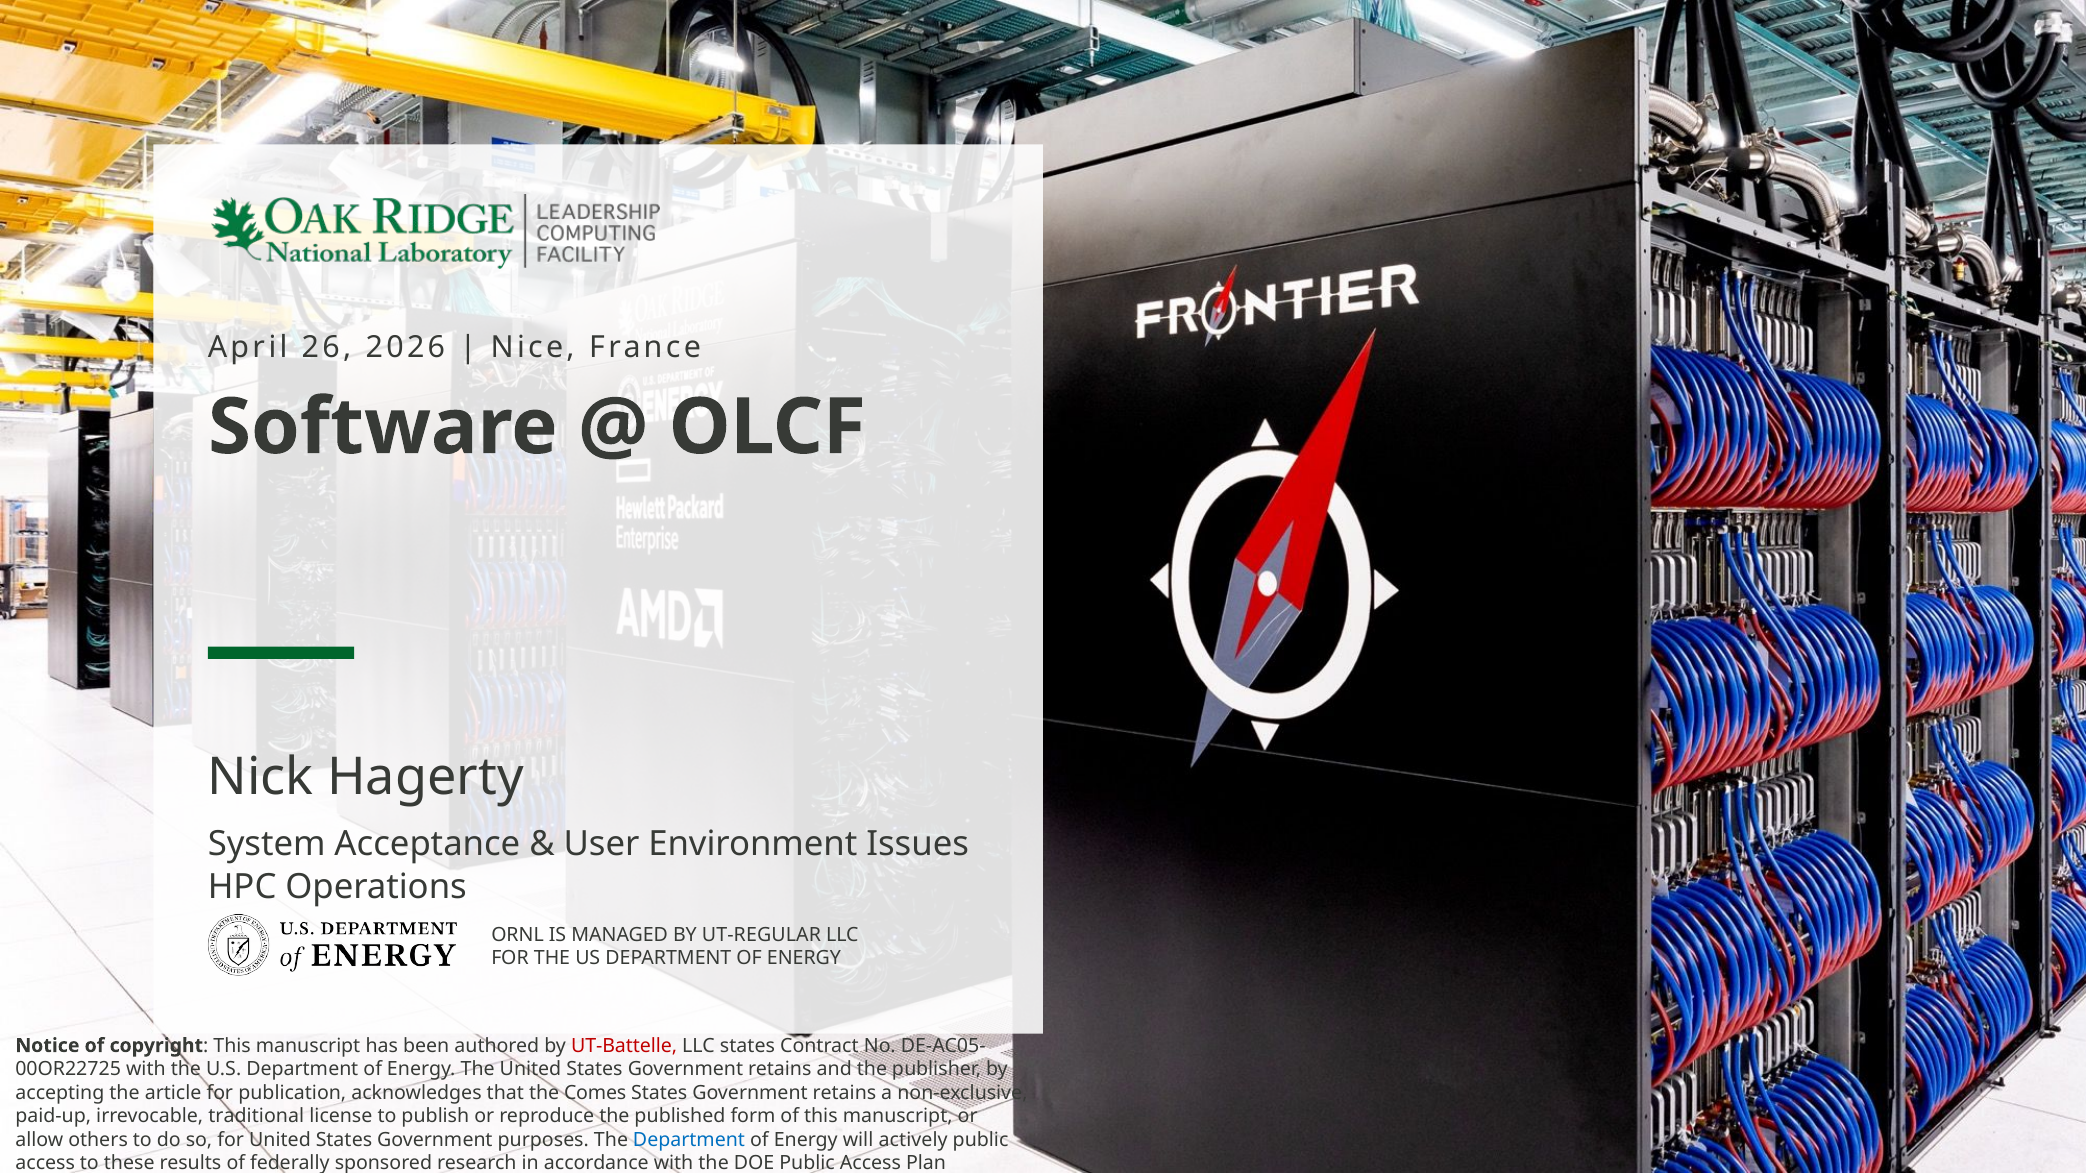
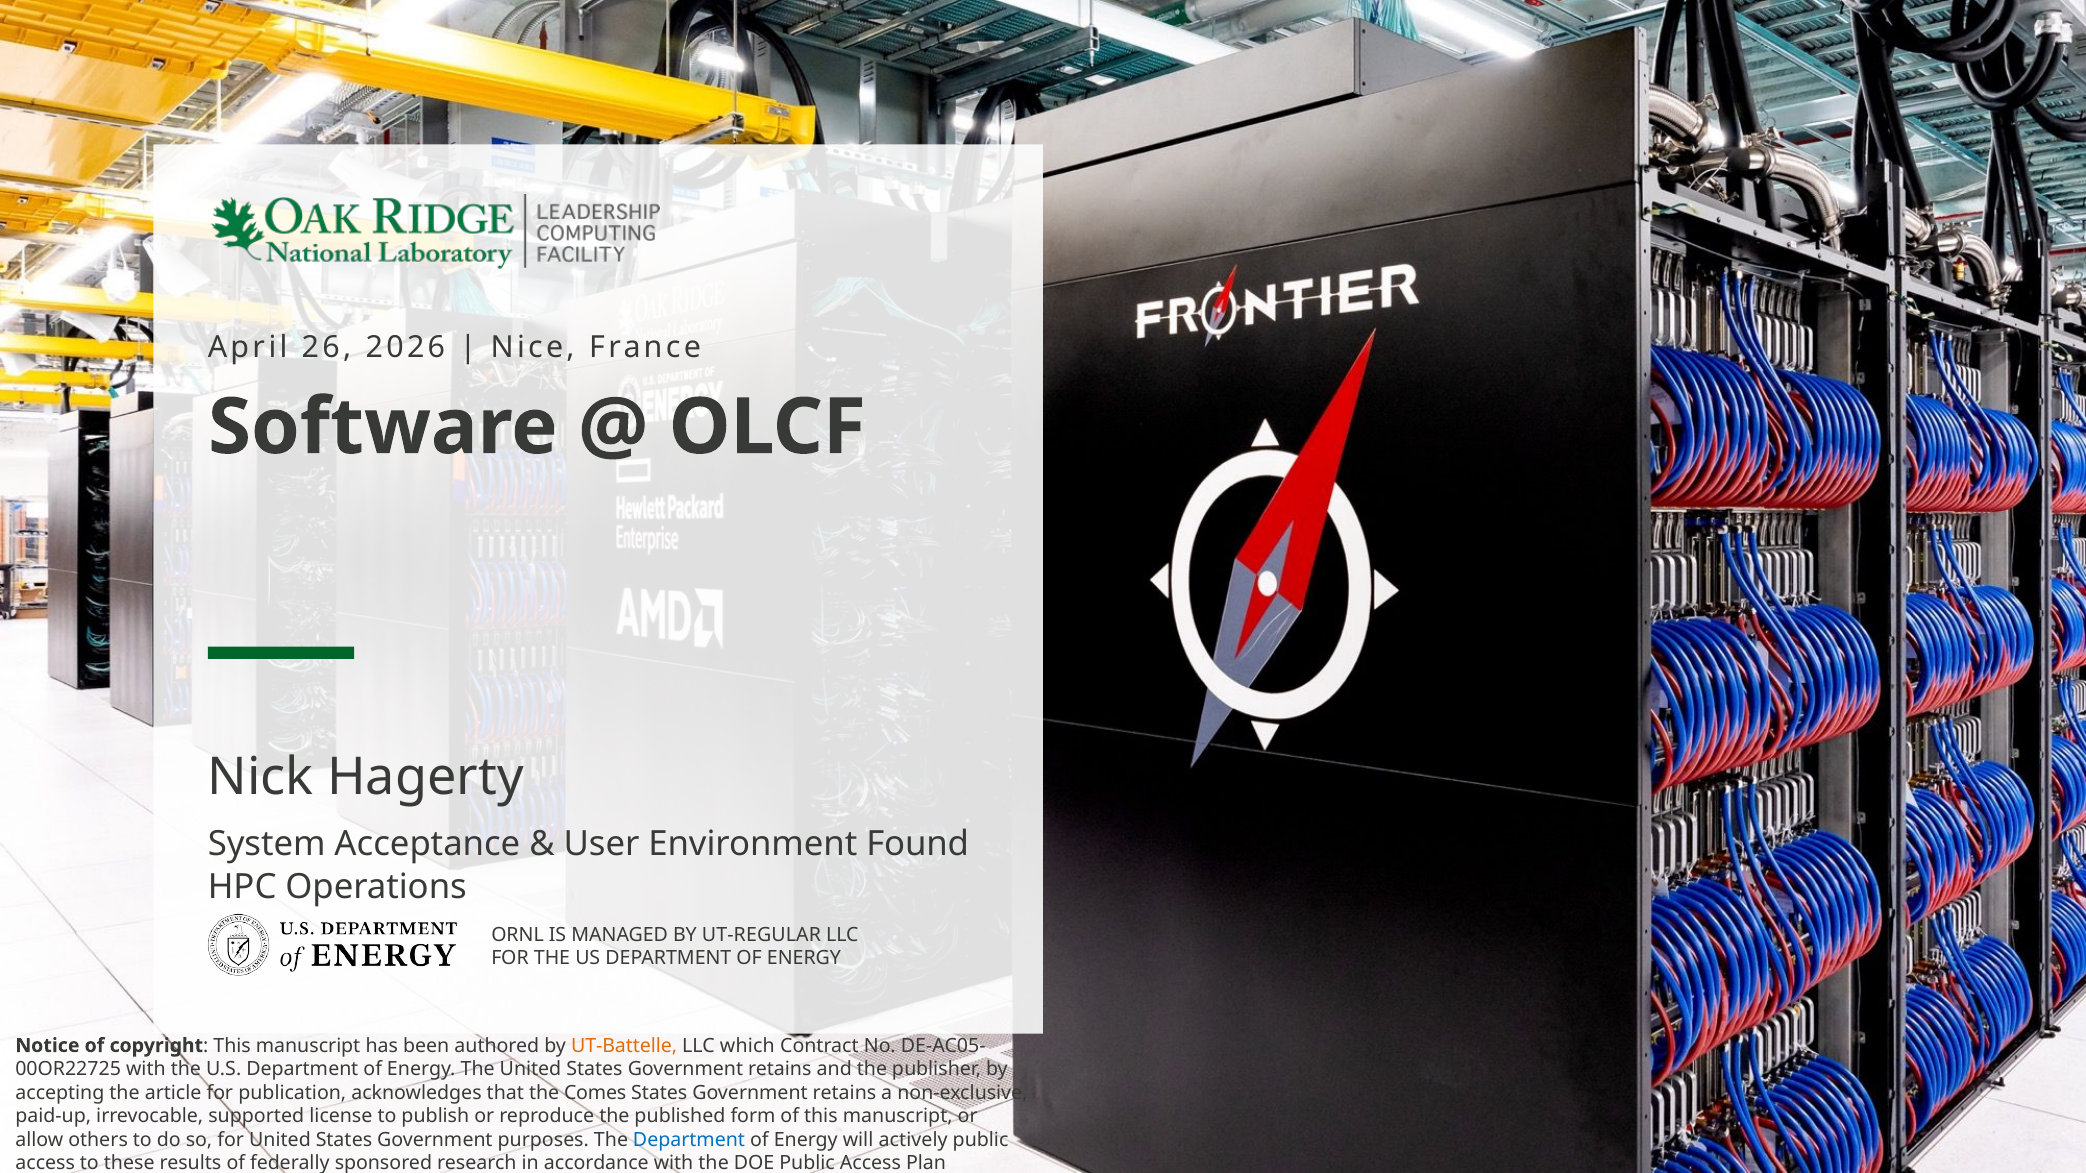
Issues: Issues -> Found
UT-Battelle colour: red -> orange
LLC states: states -> which
traditional: traditional -> supported
